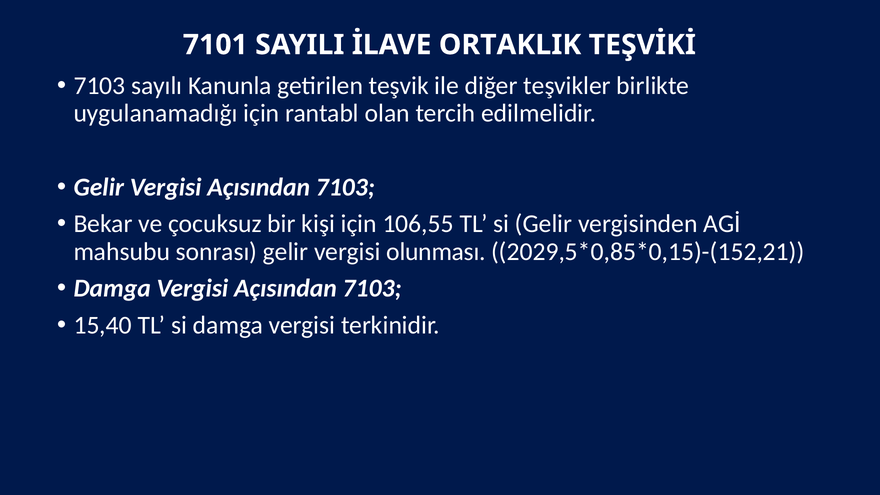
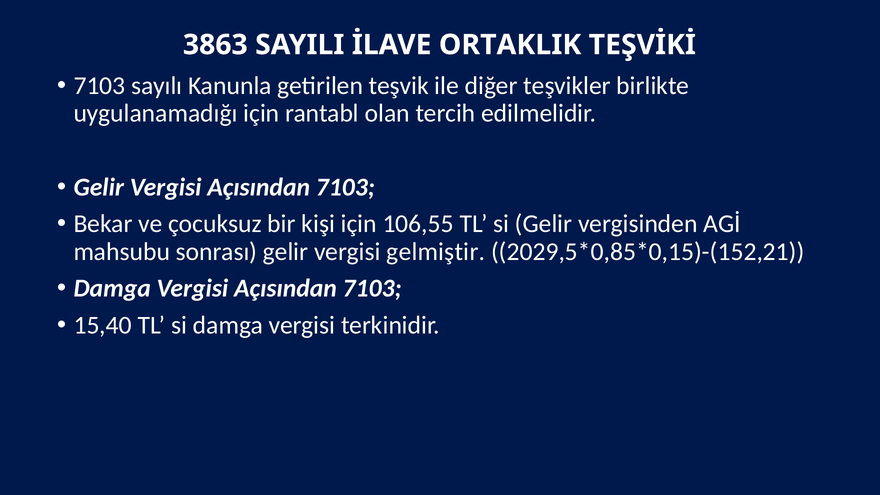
7101: 7101 -> 3863
olunması: olunması -> gelmiştir
